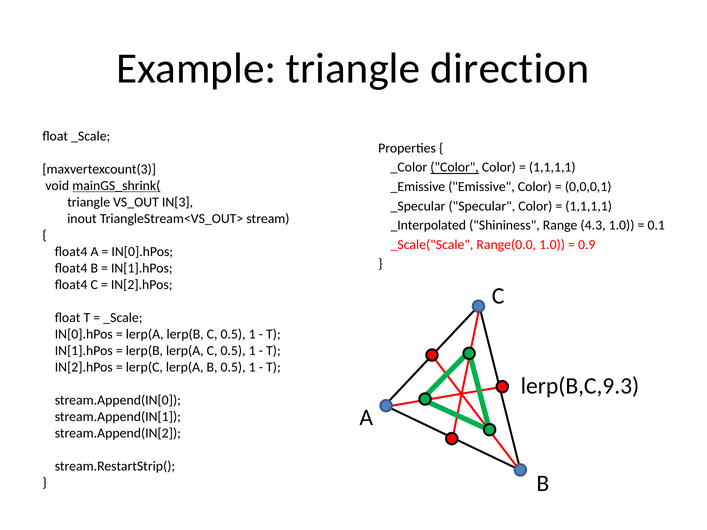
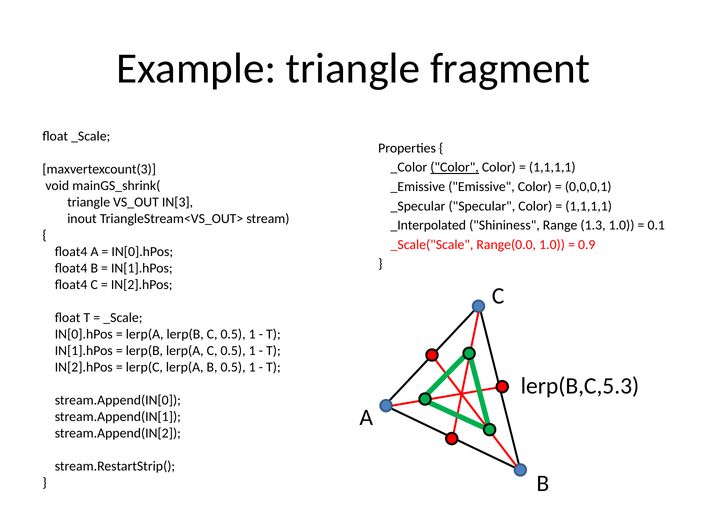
direction: direction -> fragment
mainGS_shrink( underline: present -> none
4.3: 4.3 -> 1.3
lerp(B,C,9.3: lerp(B,C,9.3 -> lerp(B,C,5.3
